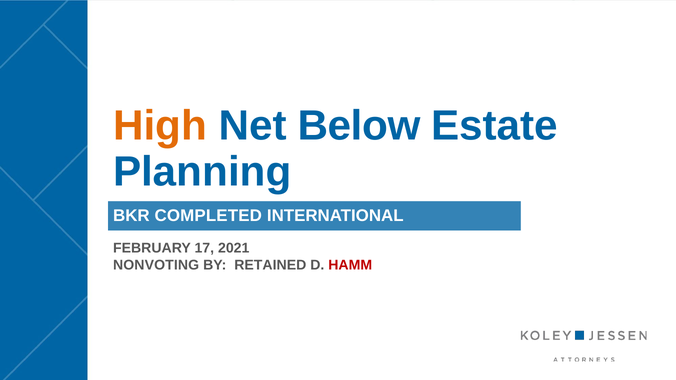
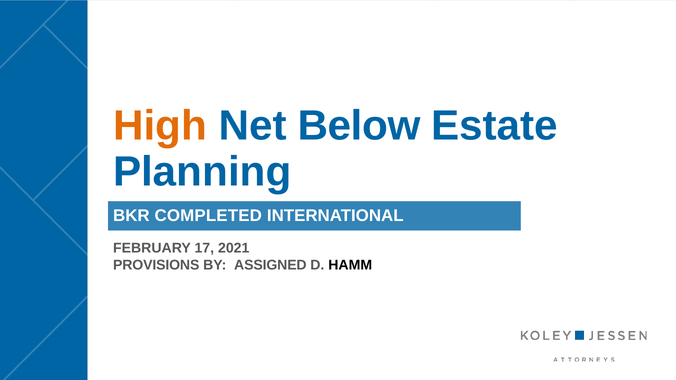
NONVOTING: NONVOTING -> PROVISIONS
RETAINED: RETAINED -> ASSIGNED
HAMM colour: red -> black
